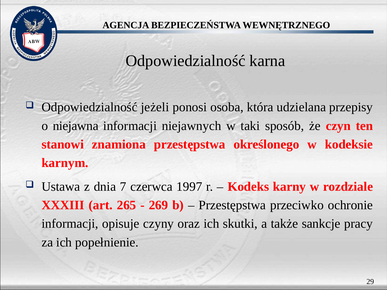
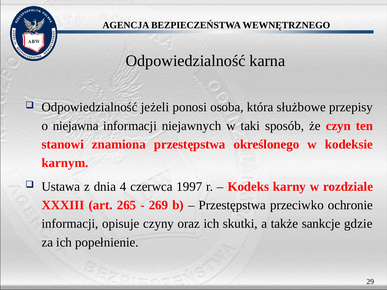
udzielana: udzielana -> służbowe
7: 7 -> 4
pracy: pracy -> gdzie
